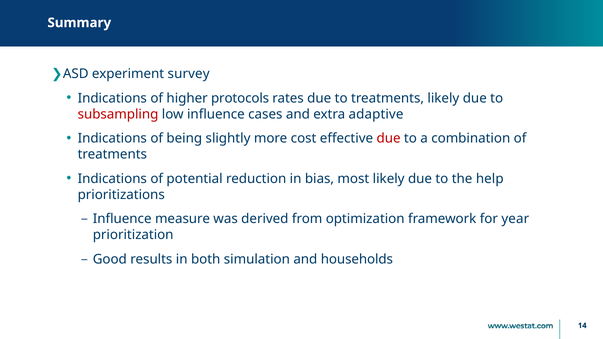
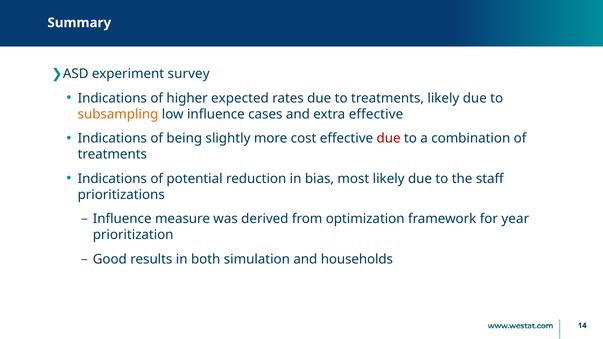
protocols: protocols -> expected
subsampling colour: red -> orange
extra adaptive: adaptive -> effective
help: help -> staff
